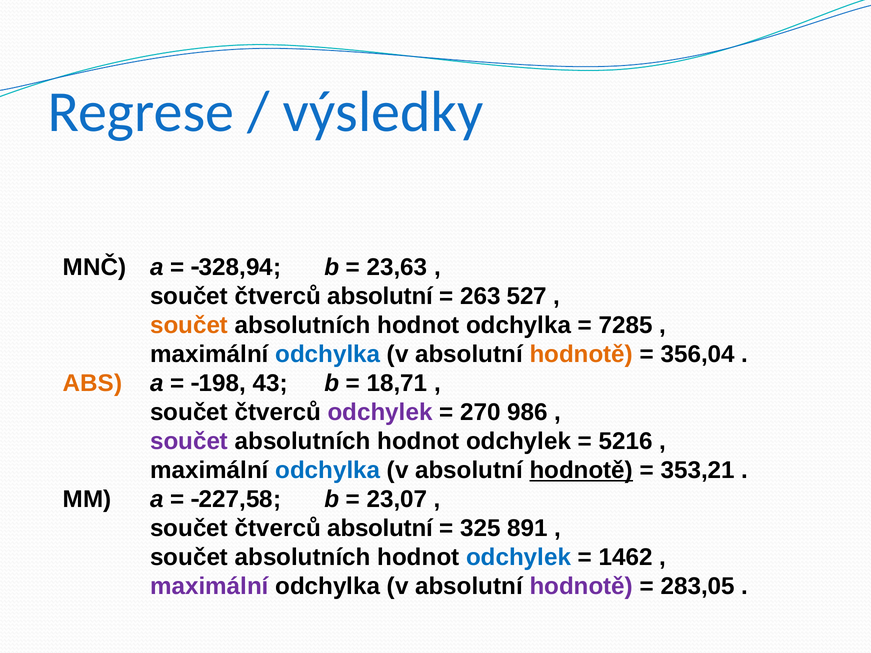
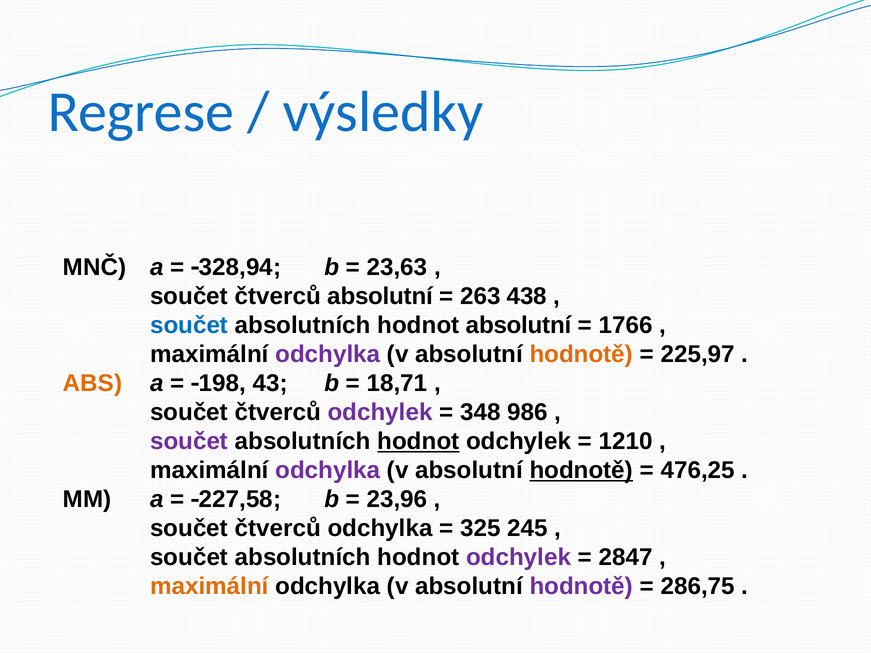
527: 527 -> 438
součet at (189, 325) colour: orange -> blue
hodnot odchylka: odchylka -> absolutní
7285: 7285 -> 1766
odchylka at (328, 354) colour: blue -> purple
356,04: 356,04 -> 225,97
270: 270 -> 348
hodnot at (418, 441) underline: none -> present
5216: 5216 -> 1210
odchylka at (328, 471) colour: blue -> purple
353,21: 353,21 -> 476,25
23,07: 23,07 -> 23,96
absolutní at (380, 529): absolutní -> odchylka
891: 891 -> 245
odchylek at (519, 558) colour: blue -> purple
1462: 1462 -> 2847
maximální at (209, 587) colour: purple -> orange
283,05: 283,05 -> 286,75
